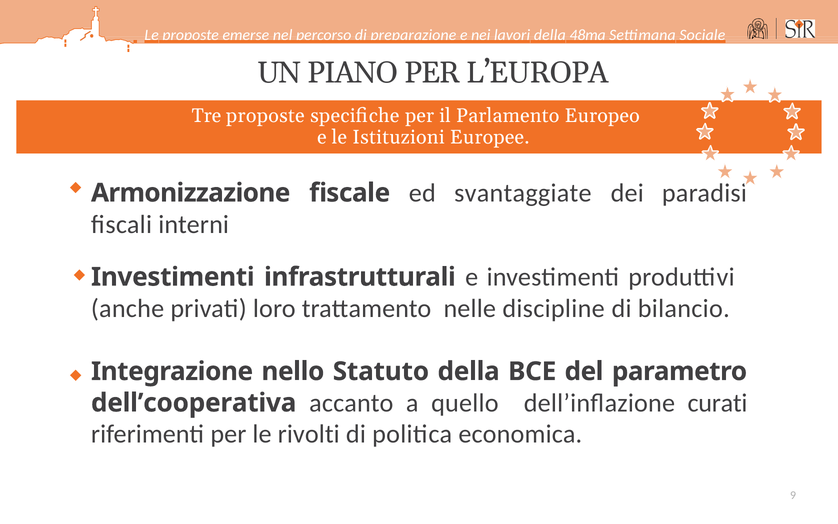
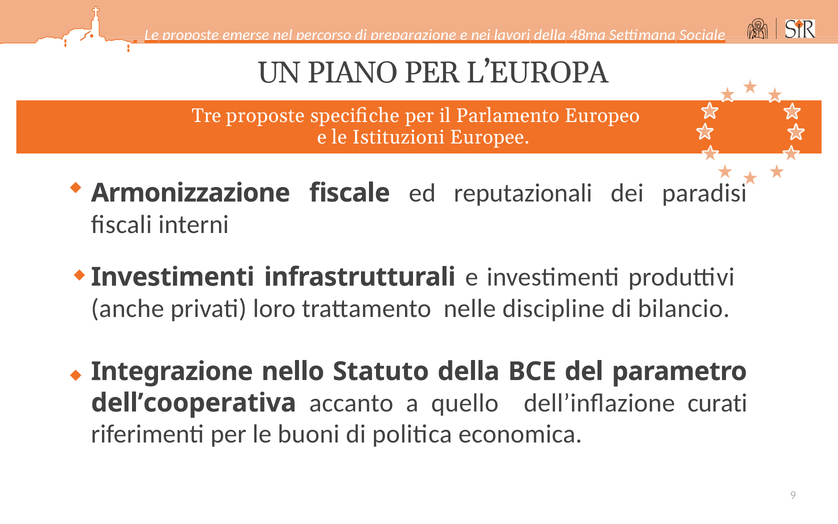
svantaggiate: svantaggiate -> reputazionali
rivolti: rivolti -> buoni
